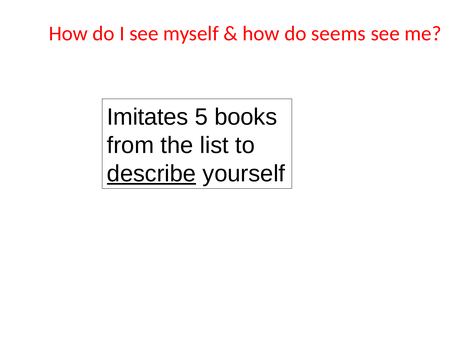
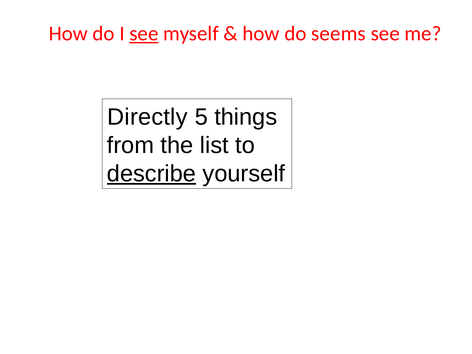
see at (144, 34) underline: none -> present
Imitates: Imitates -> Directly
books: books -> things
